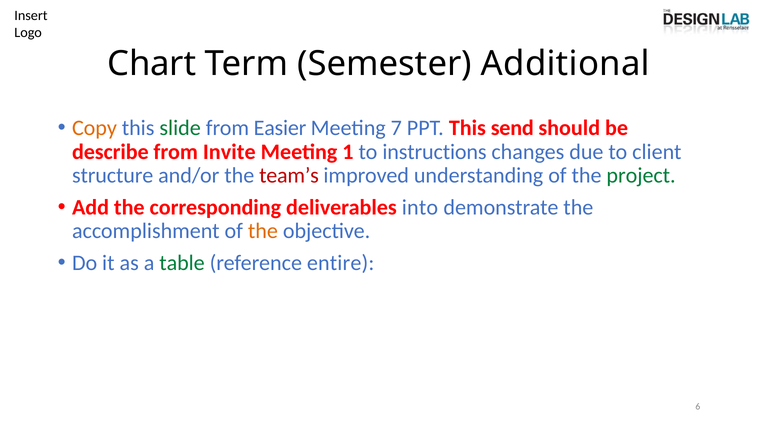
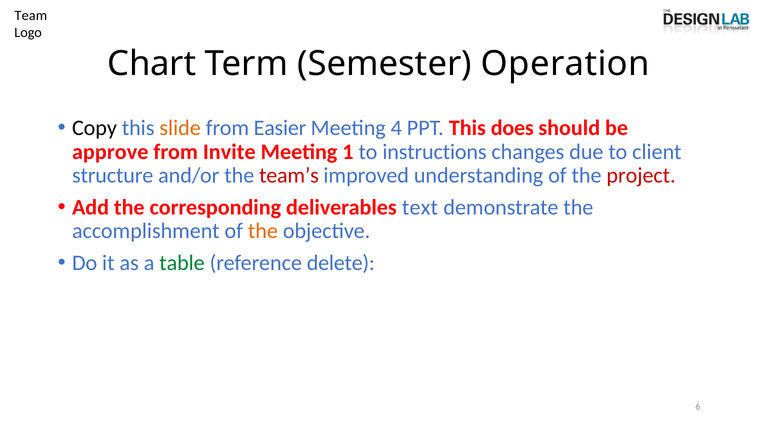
Insert: Insert -> Team
Additional: Additional -> Operation
Copy colour: orange -> black
slide colour: green -> orange
7: 7 -> 4
send: send -> does
describe: describe -> approve
project colour: green -> red
into: into -> text
entire: entire -> delete
